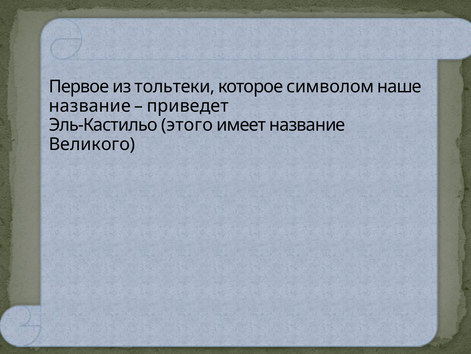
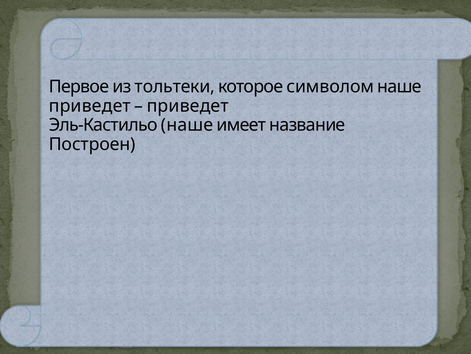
название at (90, 106): название -> приведет
Эль-Кастильо этого: этого -> наше
Великого: Великого -> Построен
